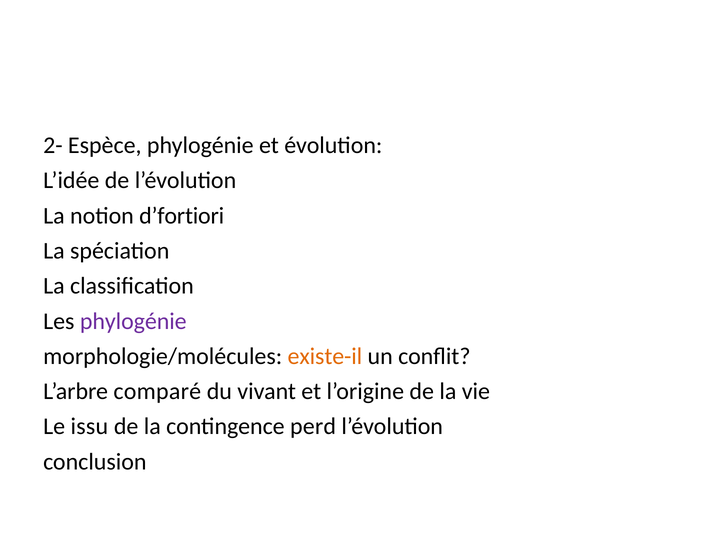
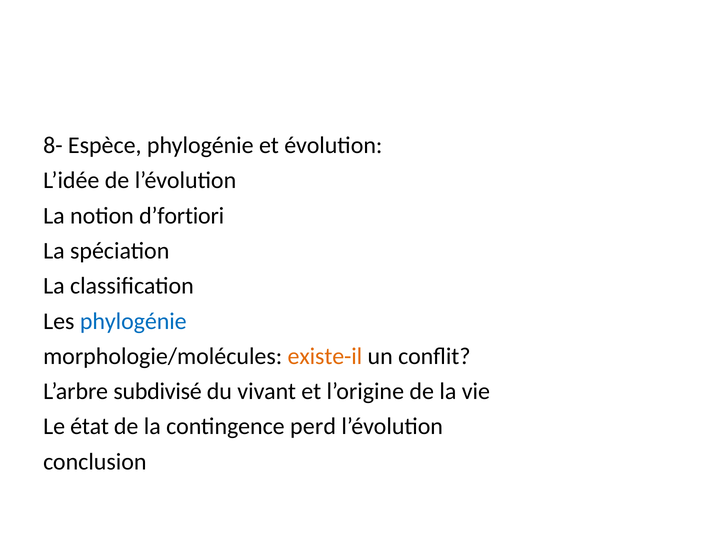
2-: 2- -> 8-
phylogénie at (133, 321) colour: purple -> blue
comparé: comparé -> subdivisé
issu: issu -> état
